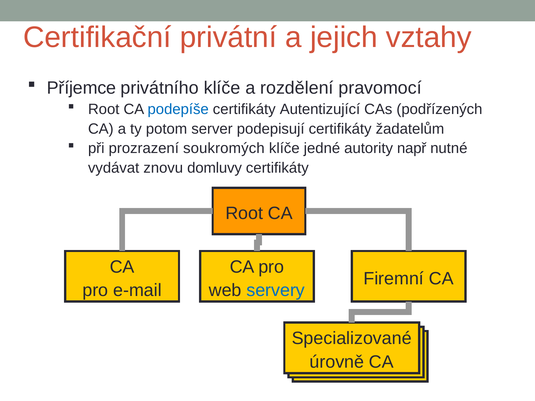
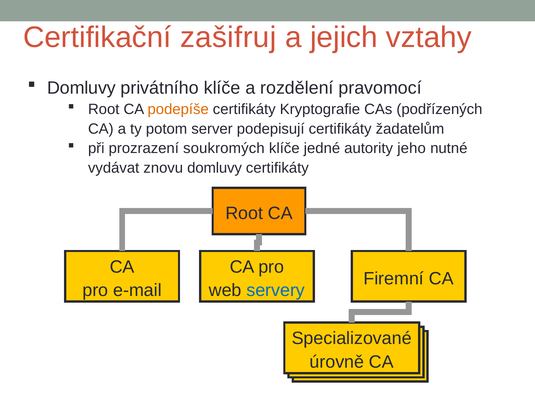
privátní: privátní -> zašifruj
Příjemce at (81, 88): Příjemce -> Domluvy
podepíše colour: blue -> orange
Autentizující: Autentizující -> Kryptografie
např: např -> jeho
